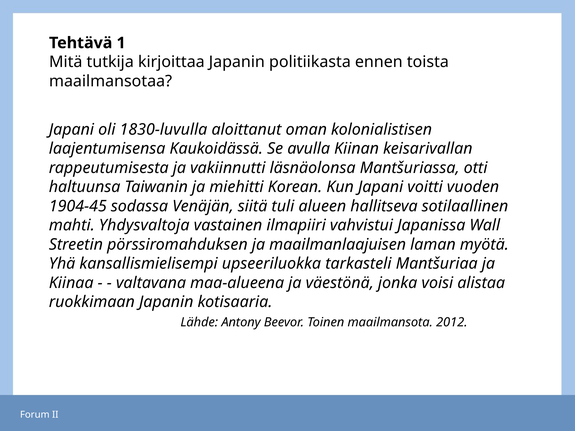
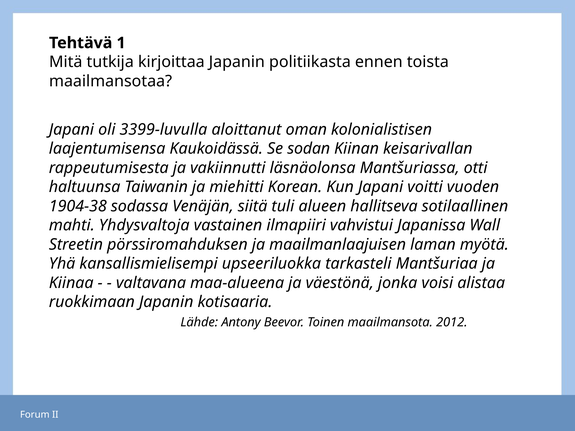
1830-luvulla: 1830-luvulla -> 3399-luvulla
avulla: avulla -> sodan
1904-45: 1904-45 -> 1904-38
